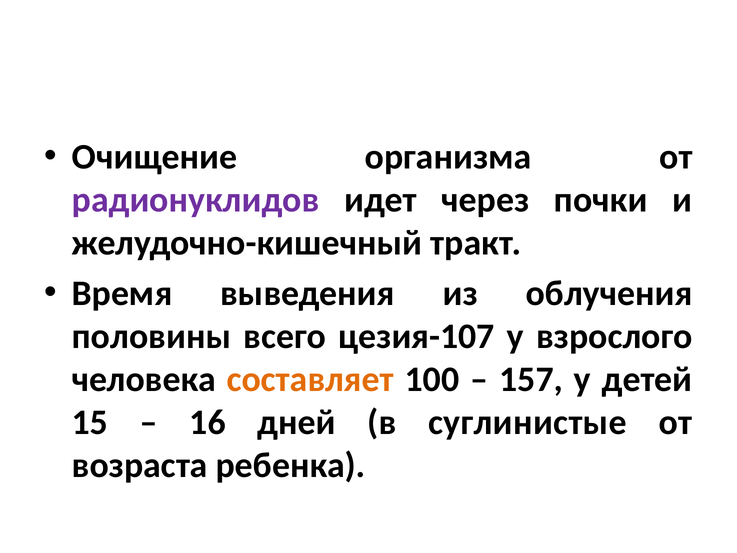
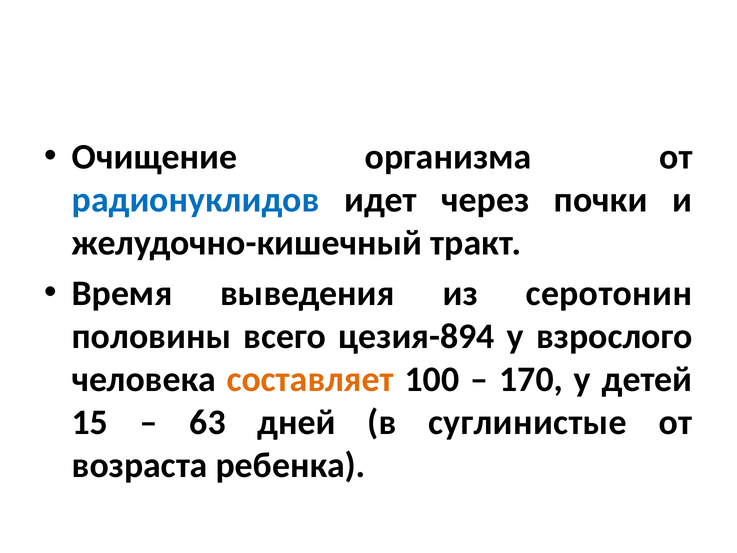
радионуклидов colour: purple -> blue
облучения: облучения -> серотонин
цезия-107: цезия-107 -> цезия-894
157: 157 -> 170
16: 16 -> 63
